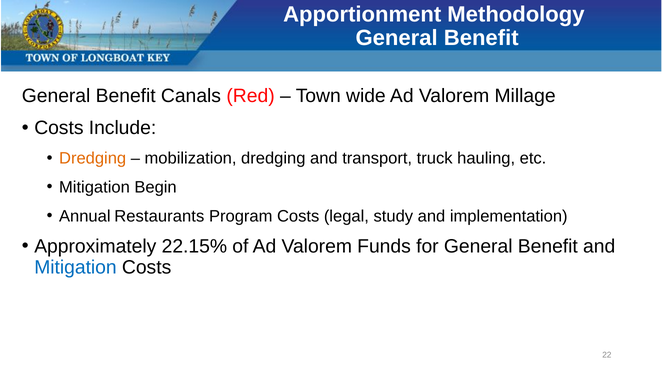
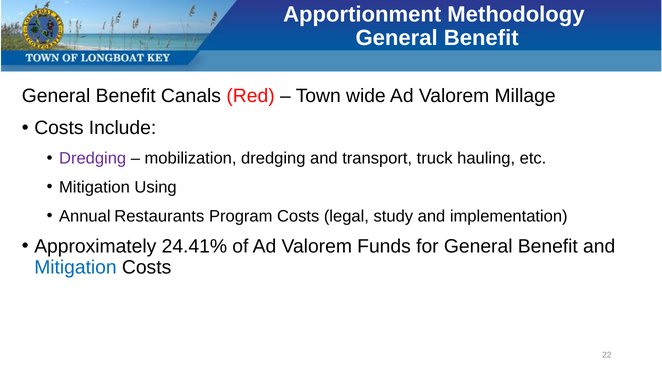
Dredging at (93, 158) colour: orange -> purple
Begin: Begin -> Using
22.15%: 22.15% -> 24.41%
